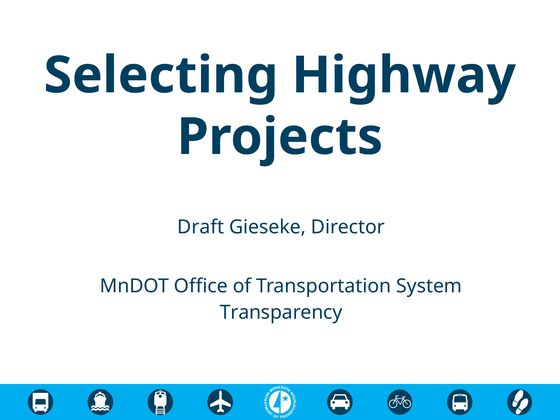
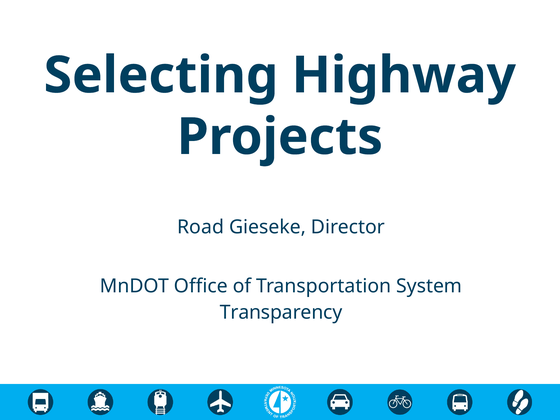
Draft: Draft -> Road
